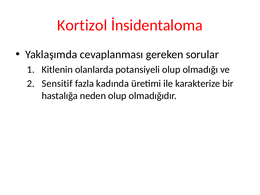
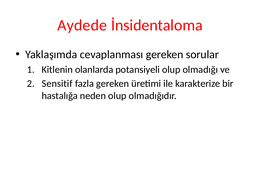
Kortizol: Kortizol -> Aydede
fazla kadında: kadında -> gereken
